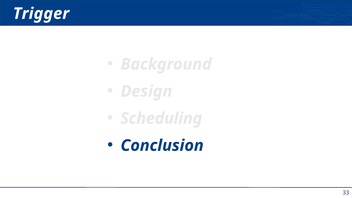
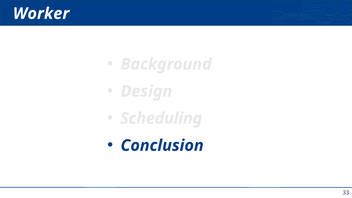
Trigger: Trigger -> Worker
